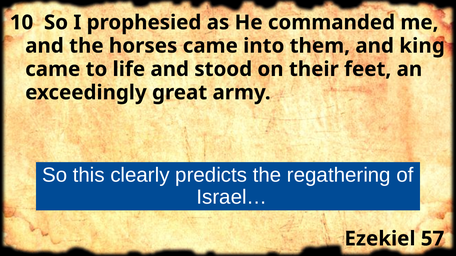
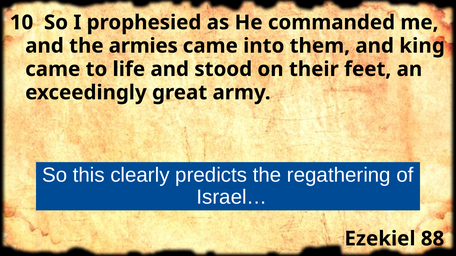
horses: horses -> armies
57: 57 -> 88
